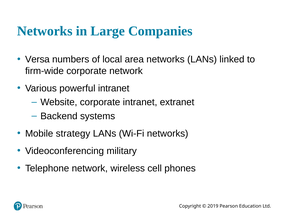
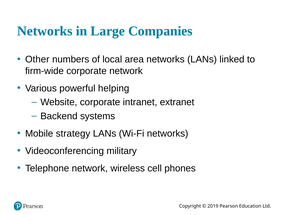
Versa: Versa -> Other
powerful intranet: intranet -> helping
